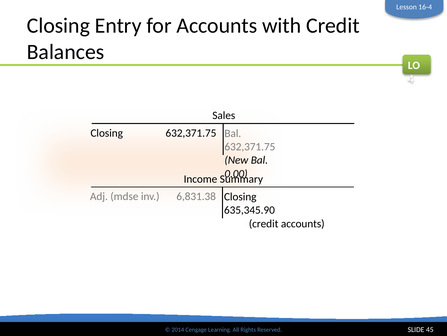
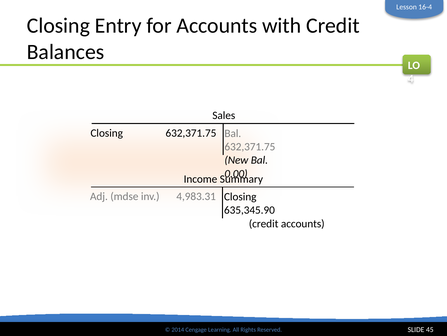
6,831.38: 6,831.38 -> 4,983.31
